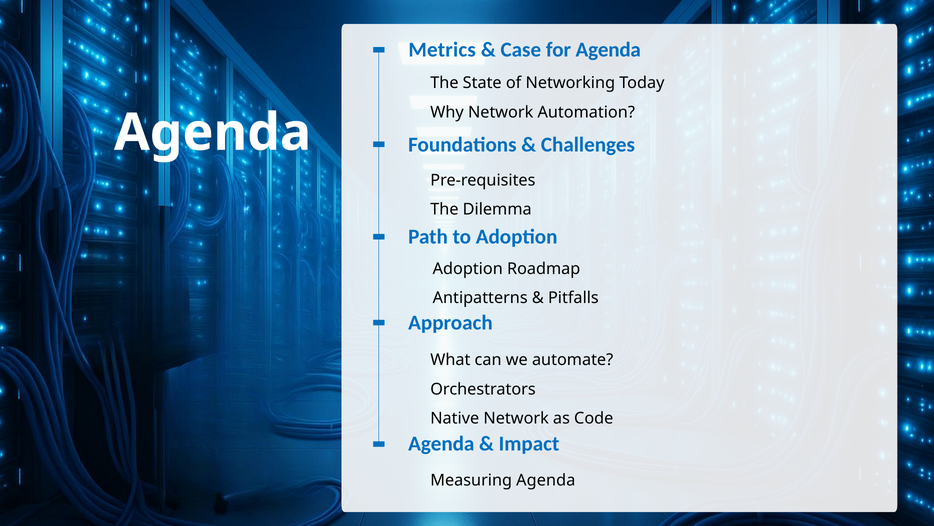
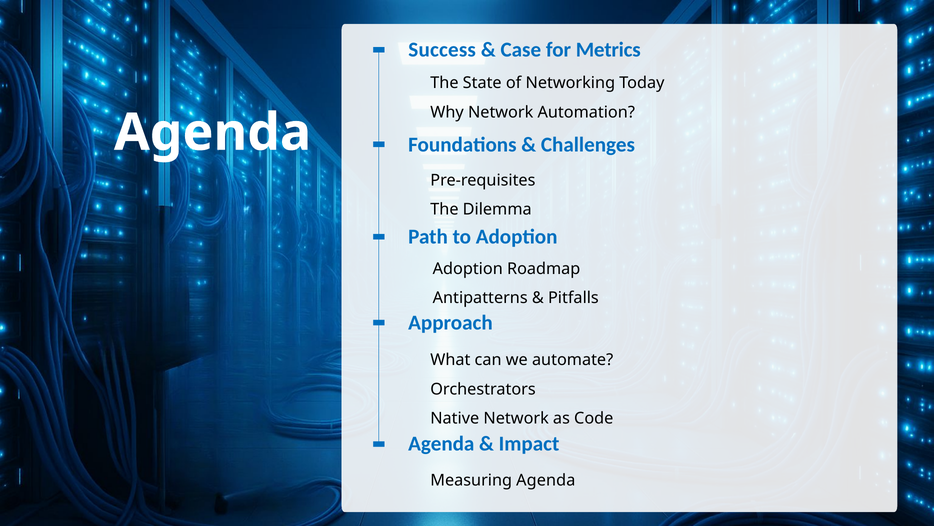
Metrics: Metrics -> Success
for Agenda: Agenda -> Metrics
